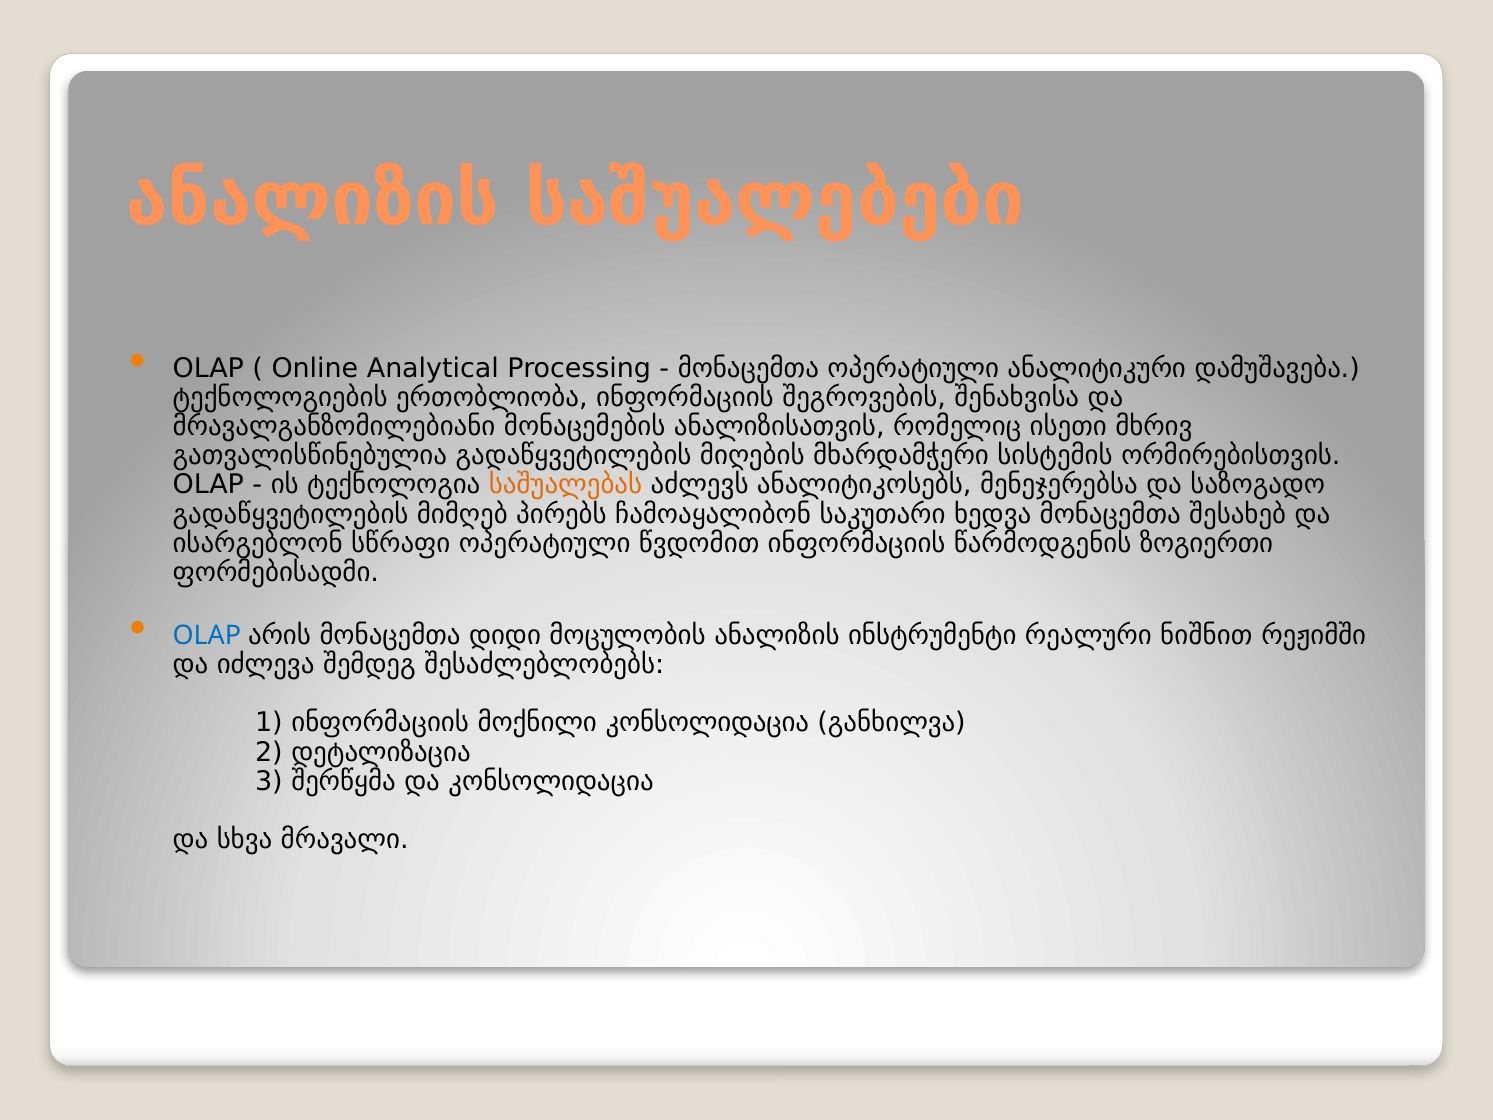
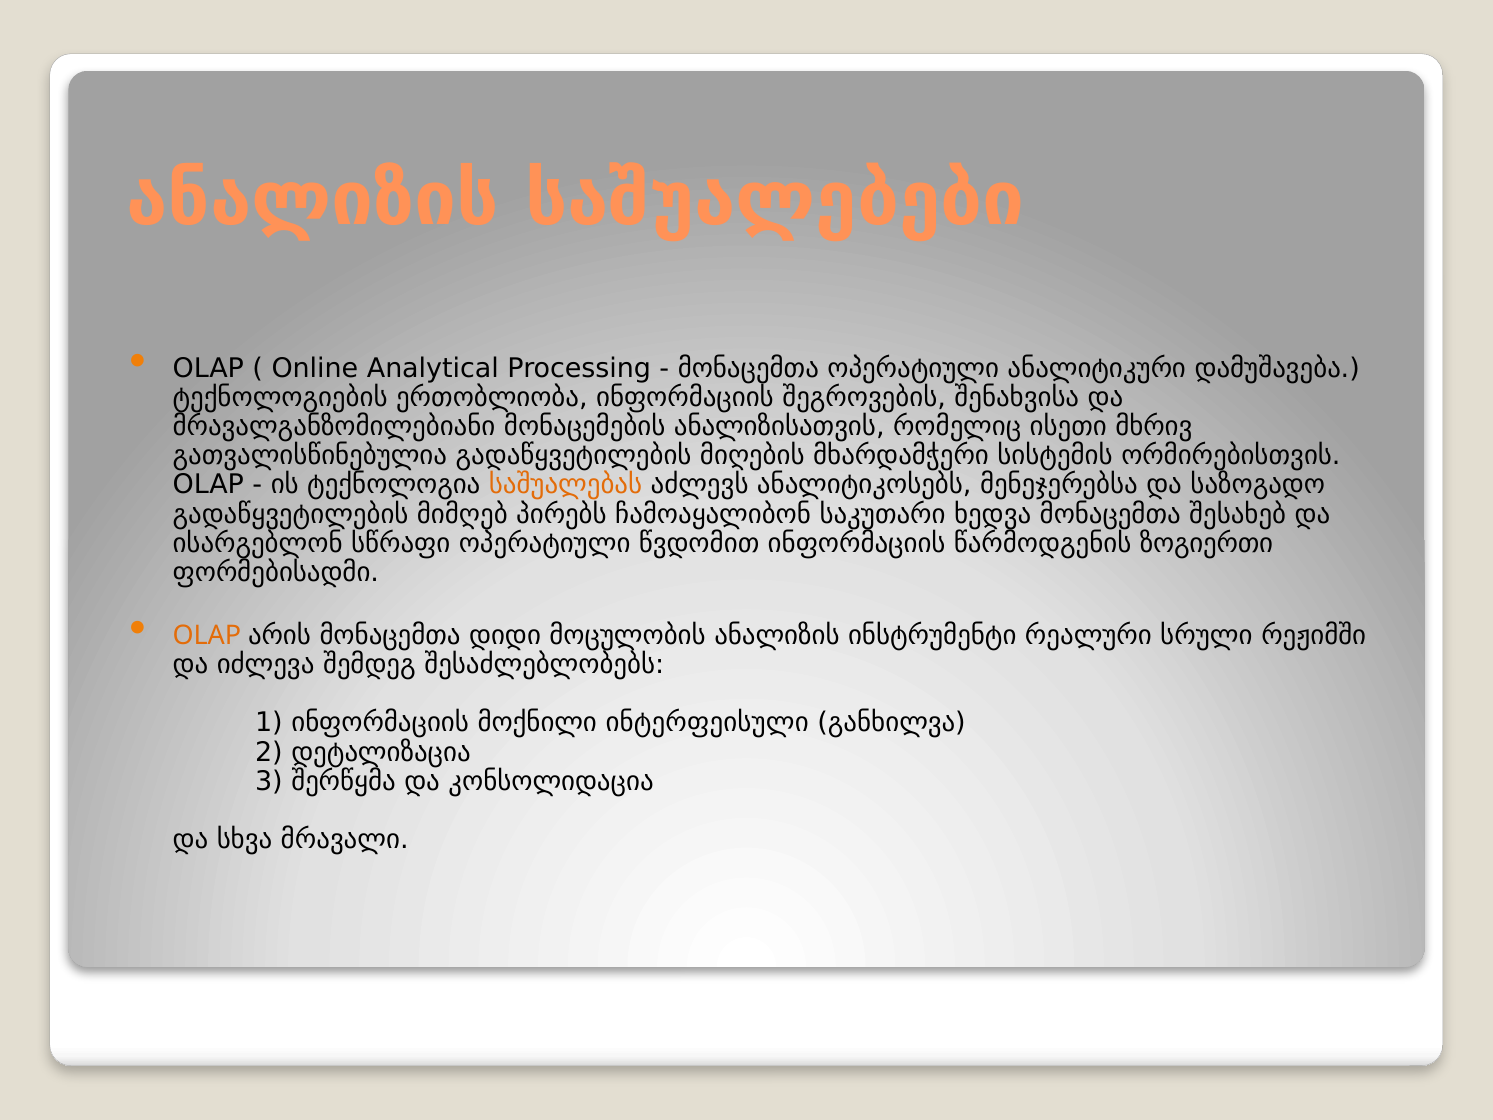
OLAP at (207, 635) colour: blue -> orange
ნიშნით: ნიშნით -> სრული
მოქნილი კონსოლიდაცია: კონსოლიდაცია -> ინტერფეისული
